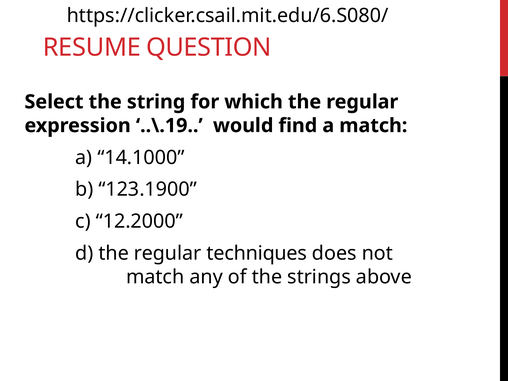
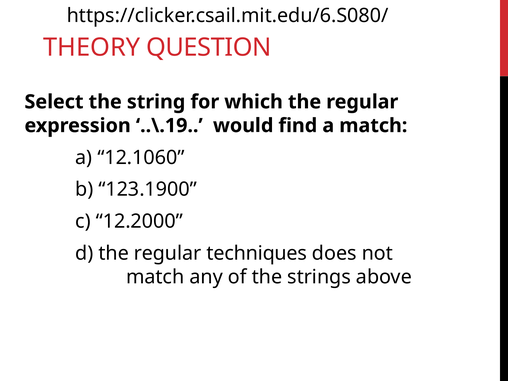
RESUME: RESUME -> THEORY
14.1000: 14.1000 -> 12.1060
